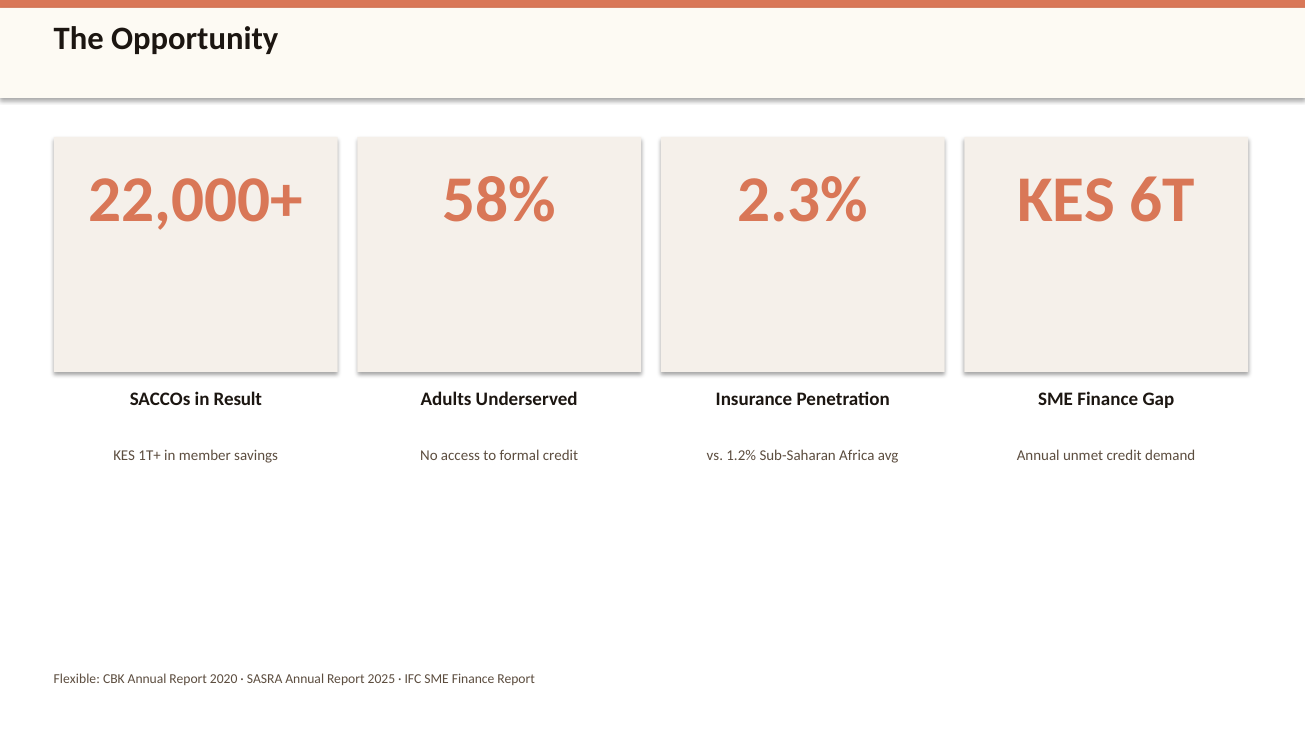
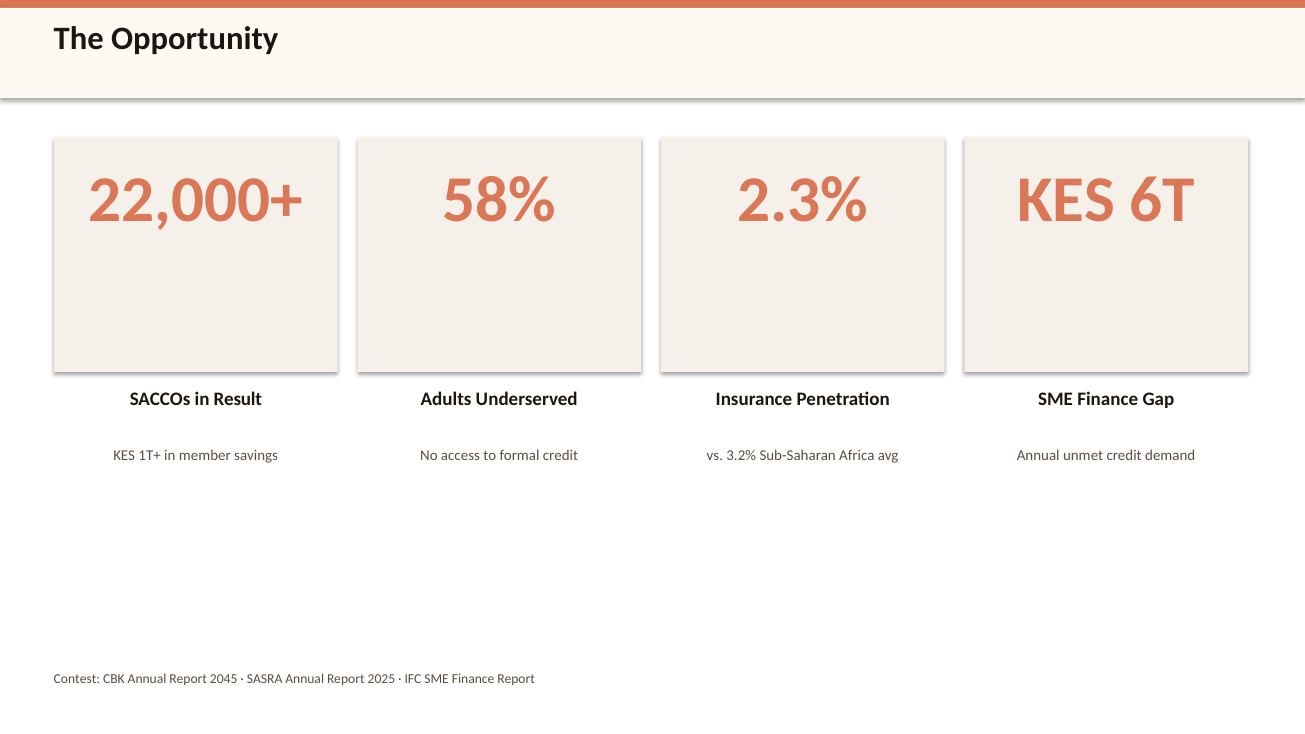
1.2%: 1.2% -> 3.2%
Flexible: Flexible -> Contest
2020: 2020 -> 2045
